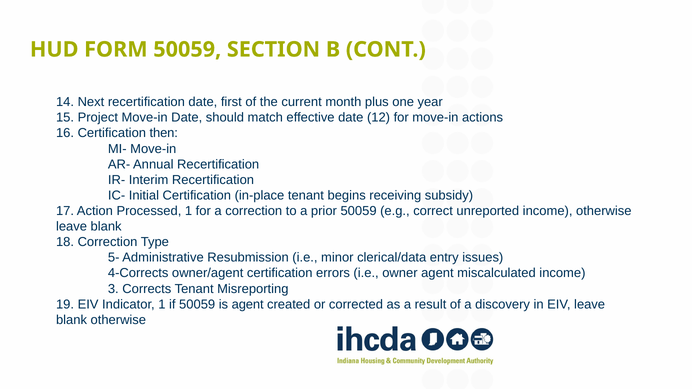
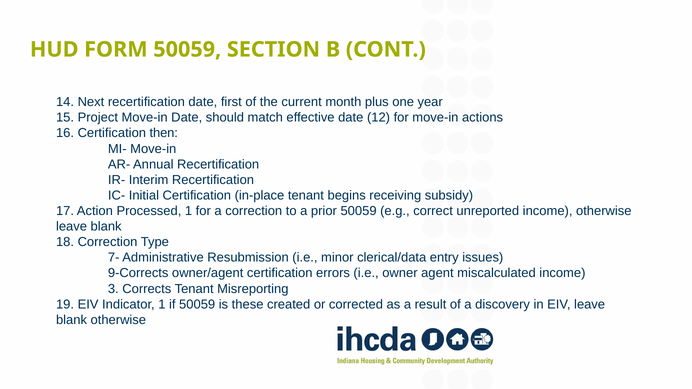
5-: 5- -> 7-
4-Corrects: 4-Corrects -> 9-Corrects
is agent: agent -> these
